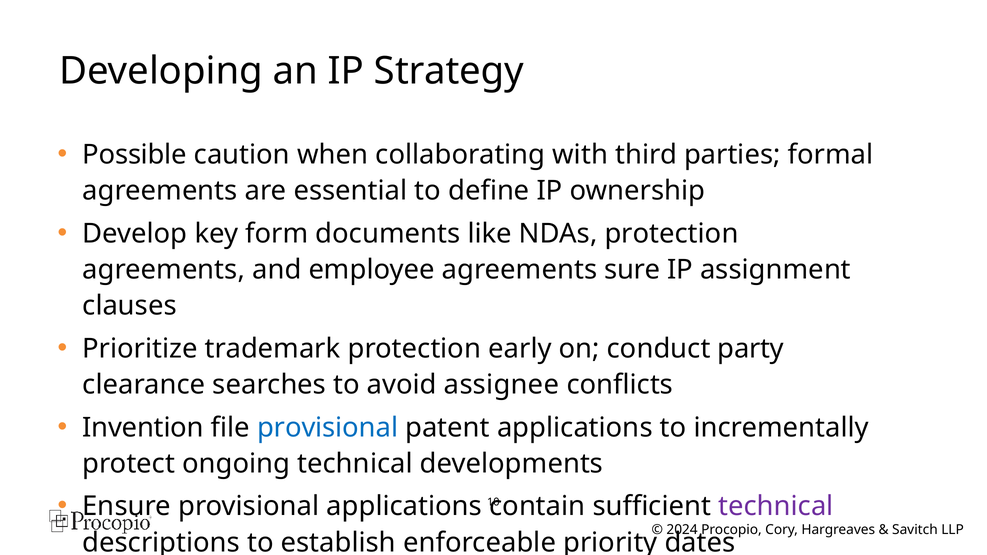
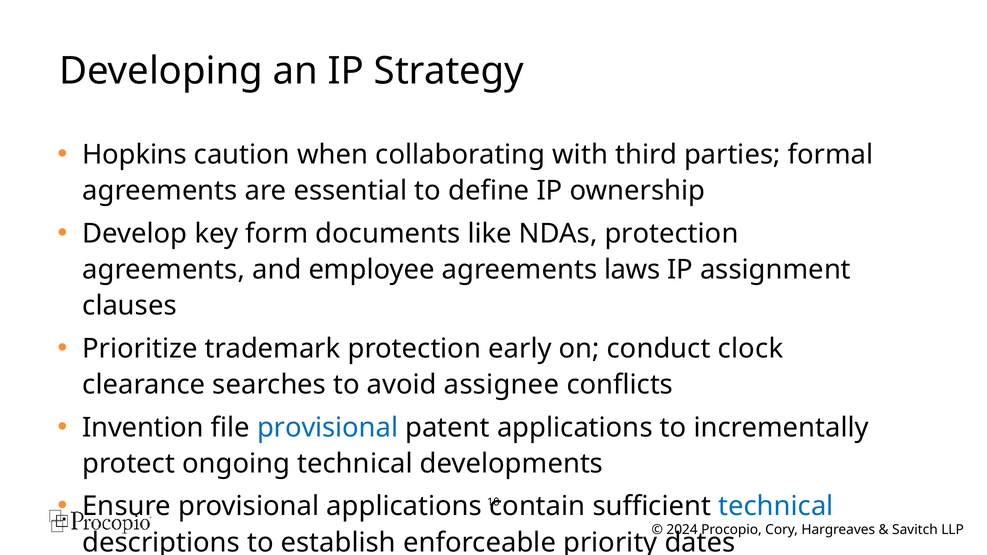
Possible: Possible -> Hopkins
sure: sure -> laws
party: party -> clock
technical at (776, 507) colour: purple -> blue
